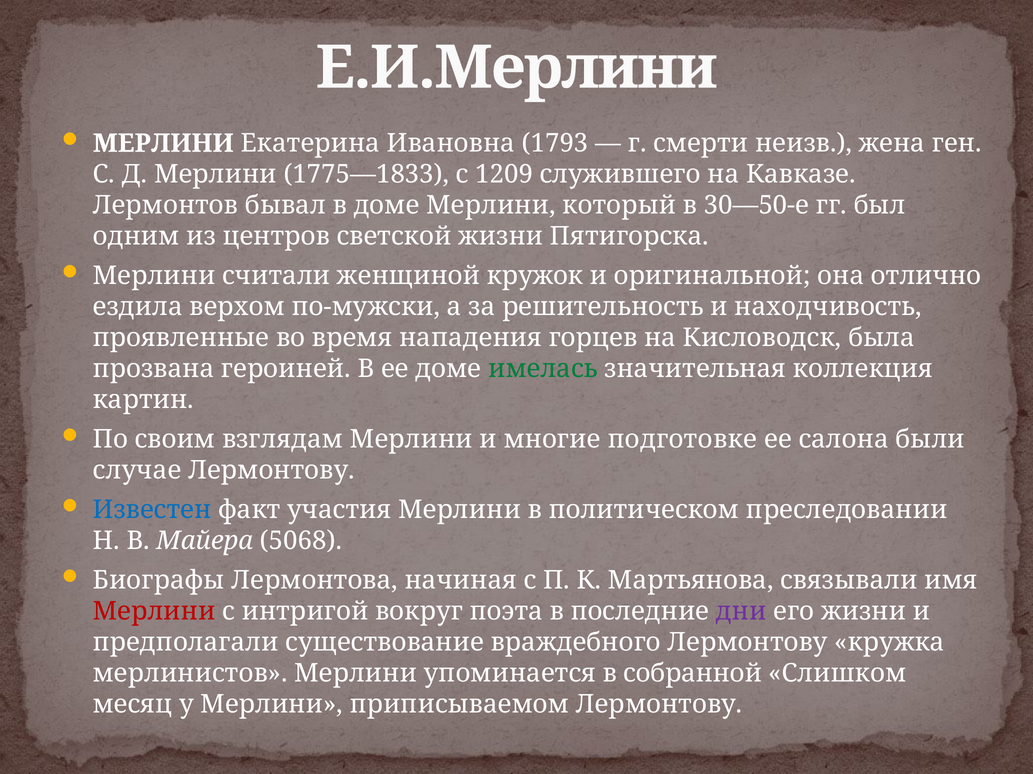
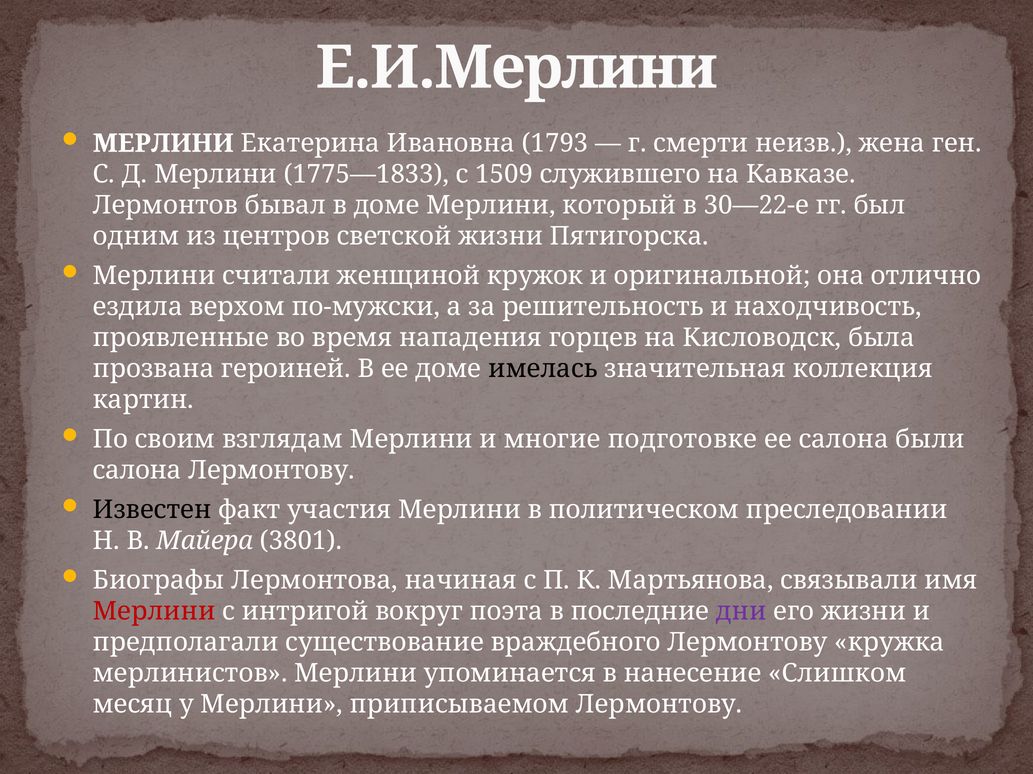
1209: 1209 -> 1509
30—50-е: 30—50-е -> 30—22-е
имелась colour: green -> black
случае at (137, 471): случае -> салона
Известен colour: blue -> black
5068: 5068 -> 3801
собранной: собранной -> нанесение
